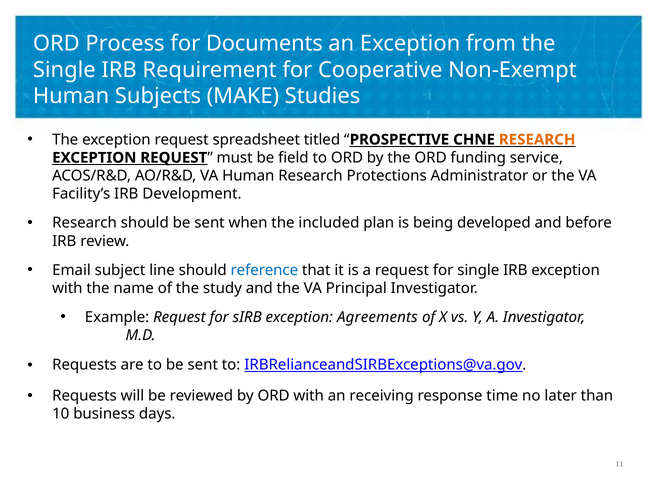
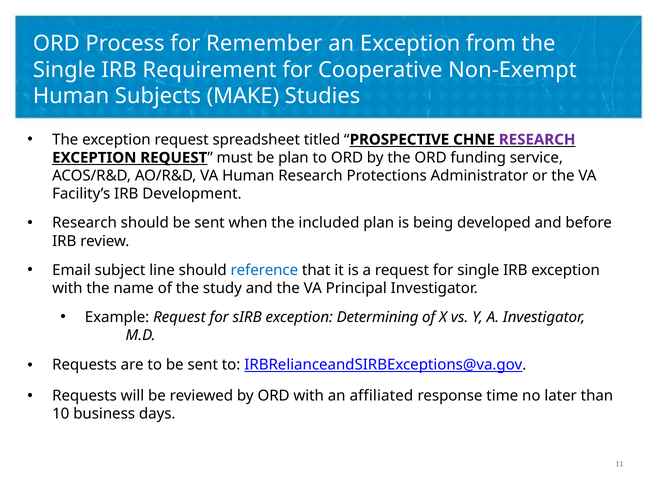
Documents: Documents -> Remember
RESEARCH at (537, 140) colour: orange -> purple
be field: field -> plan
Agreements: Agreements -> Determining
receiving: receiving -> affiliated
